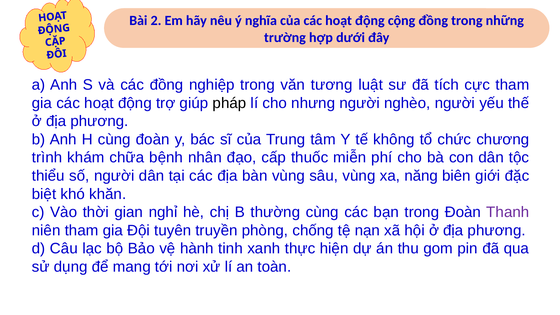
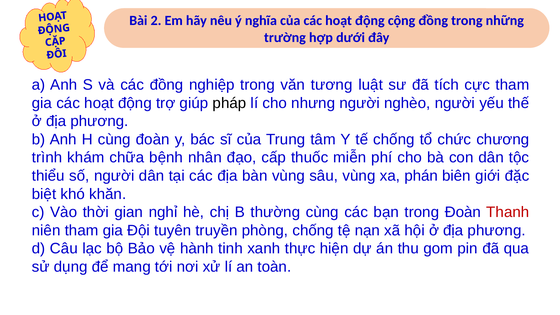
tế không: không -> chống
năng: năng -> phán
Thanh colour: purple -> red
